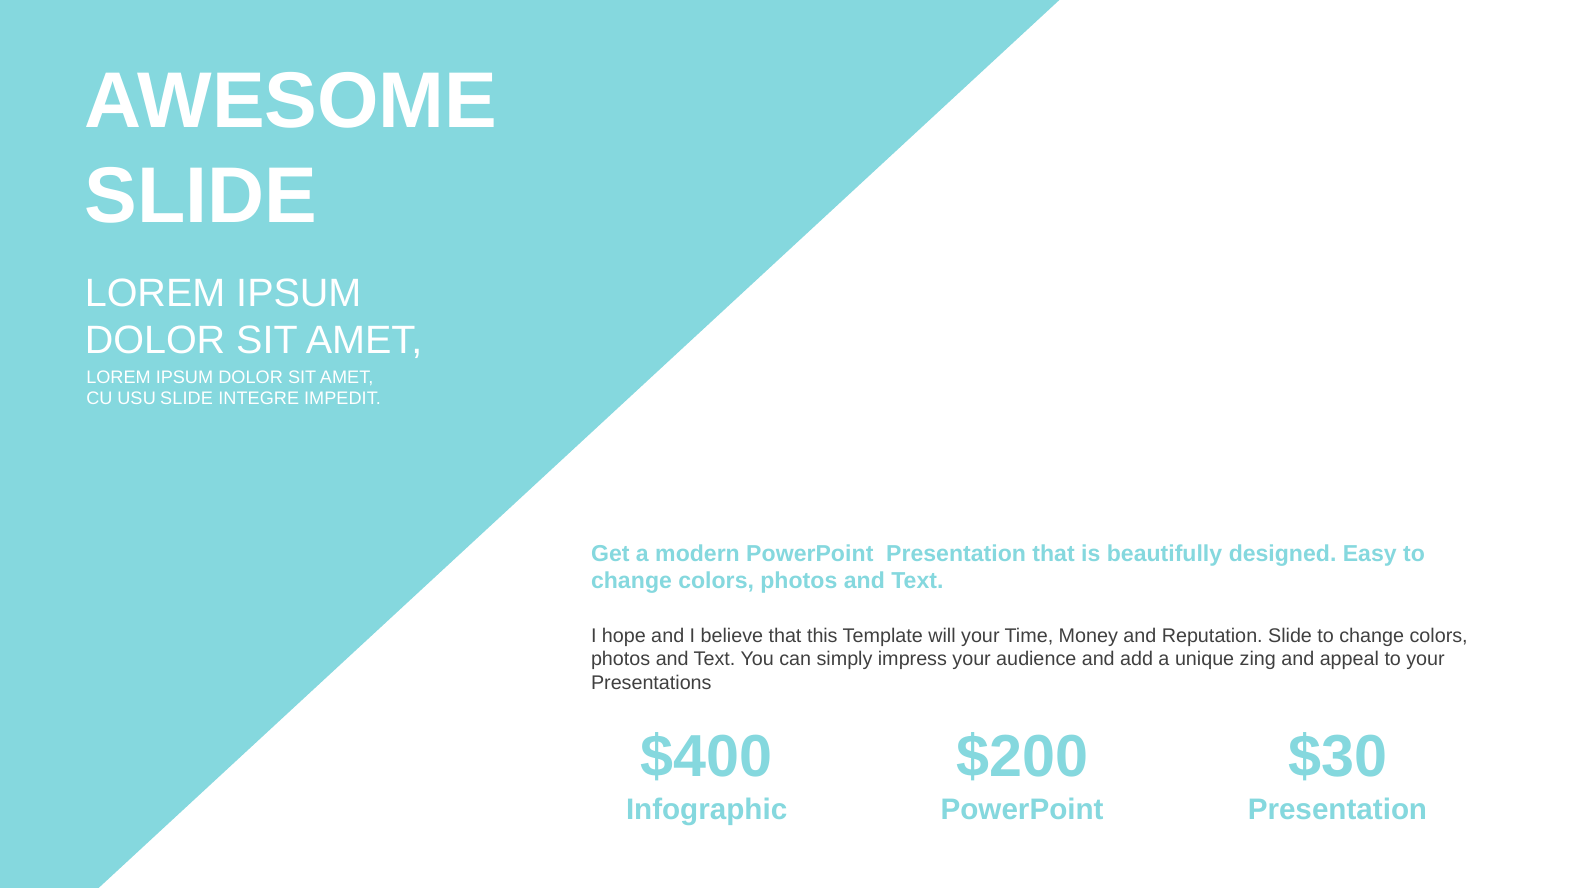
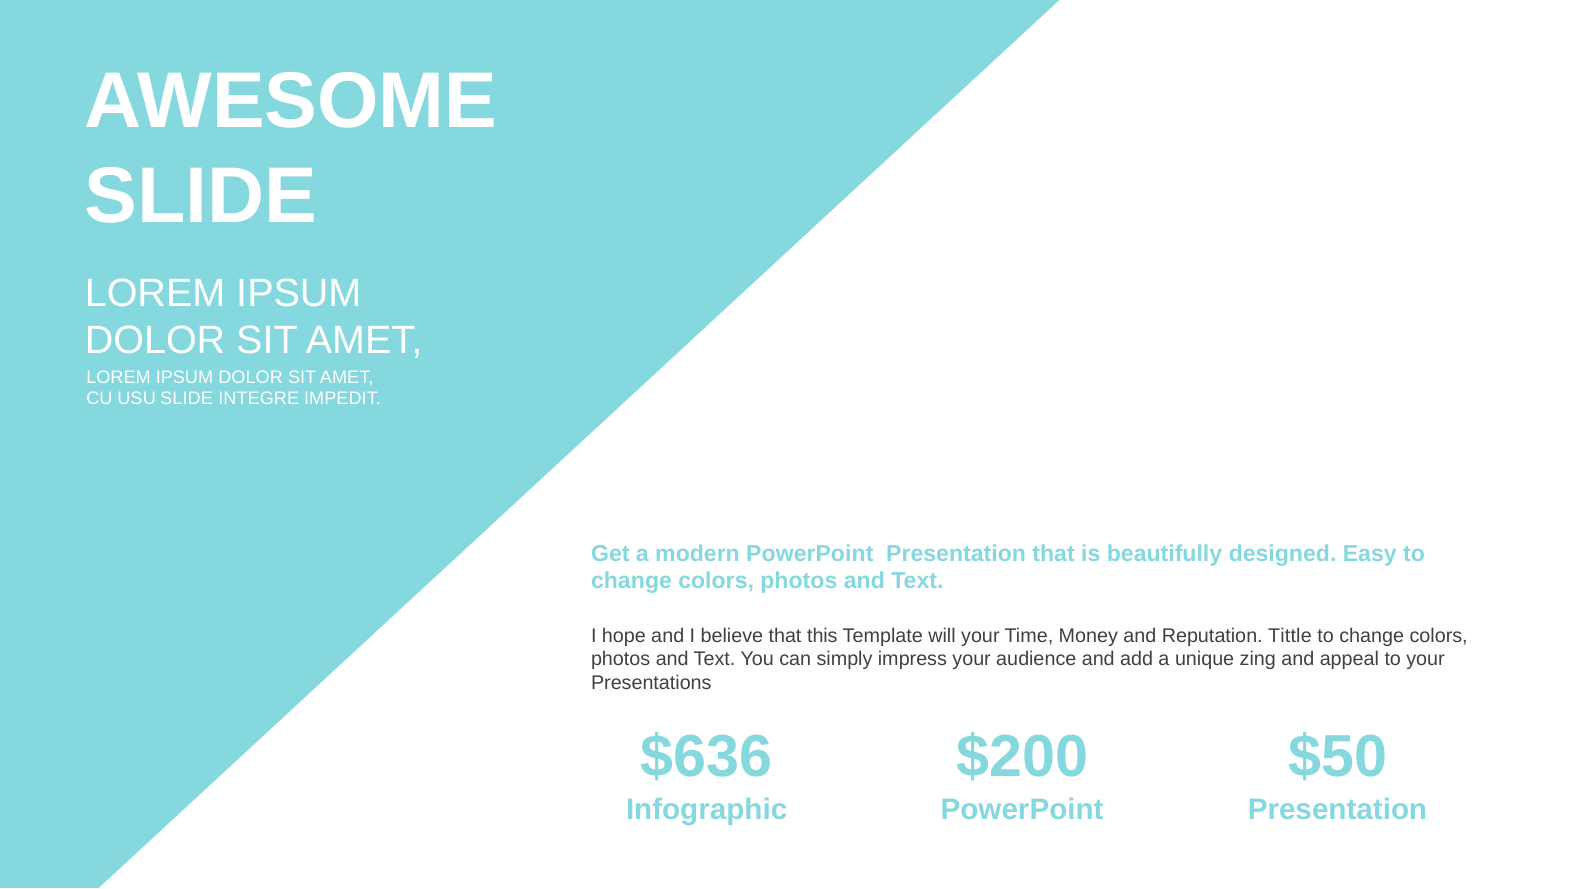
Reputation Slide: Slide -> Tittle
$400: $400 -> $636
$30: $30 -> $50
